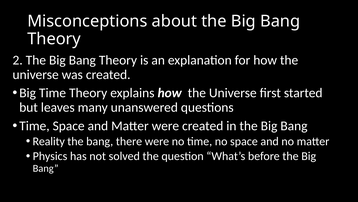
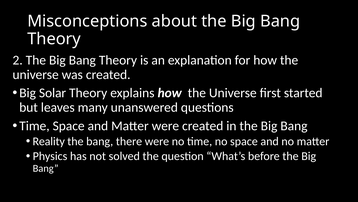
Big Time: Time -> Solar
